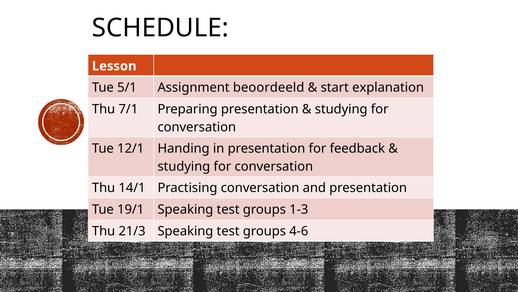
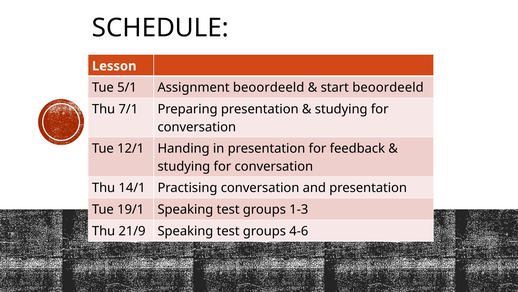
start explanation: explanation -> beoordeeld
21/3: 21/3 -> 21/9
